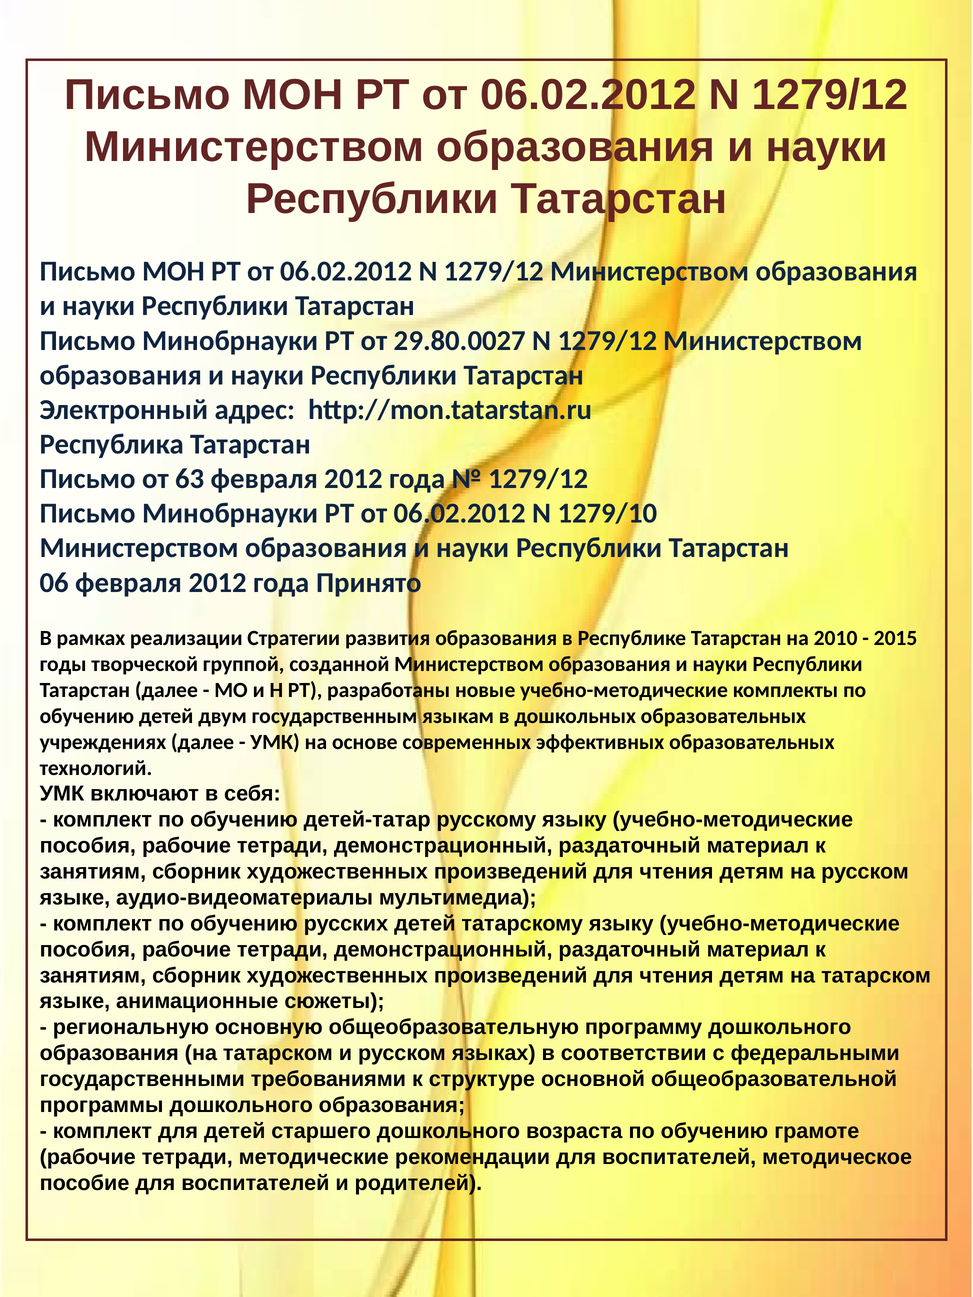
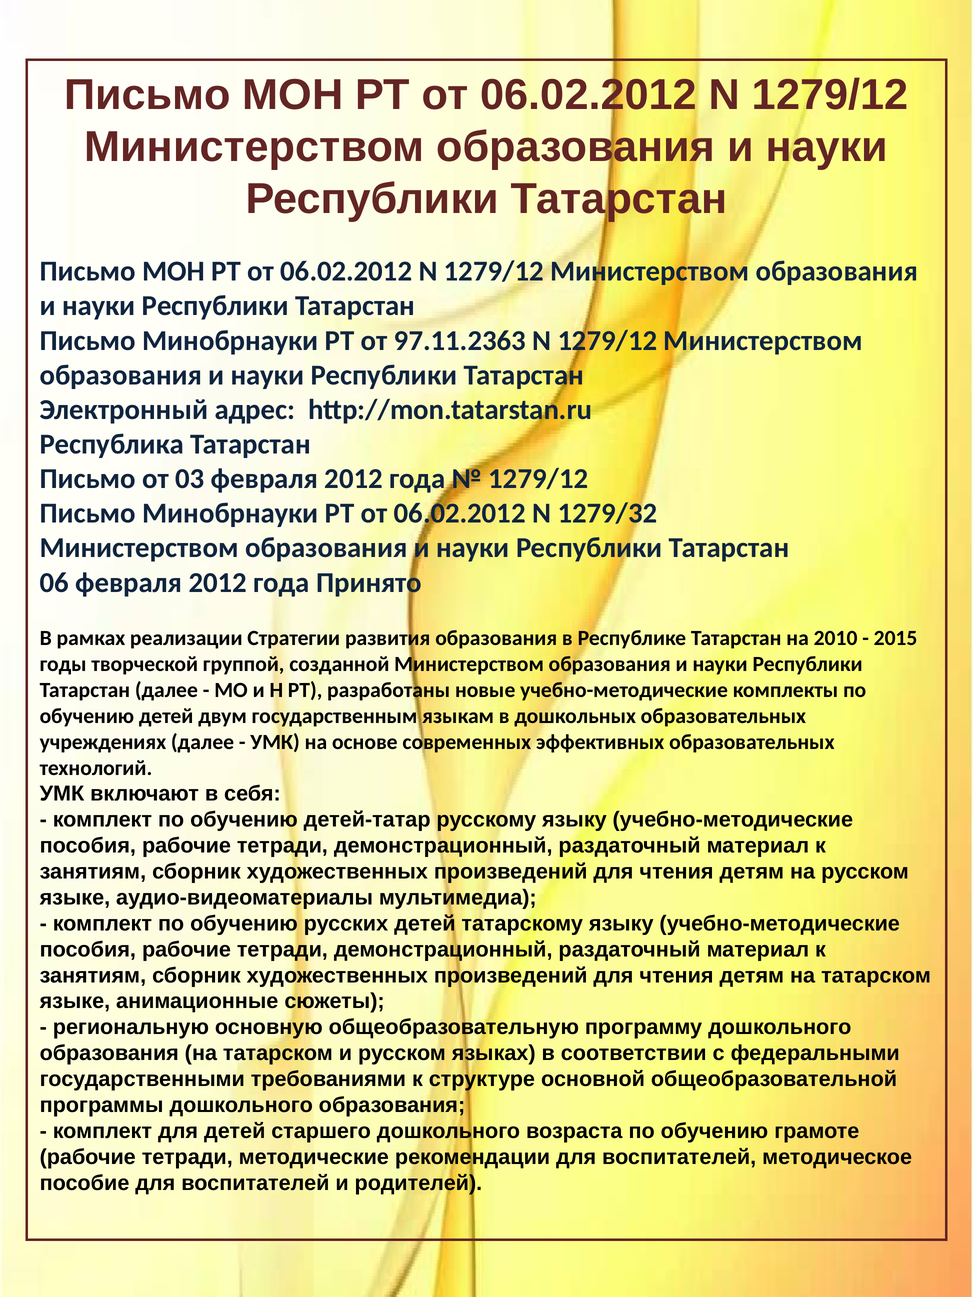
29.80.0027: 29.80.0027 -> 97.11.2363
63: 63 -> 03
1279/10: 1279/10 -> 1279/32
